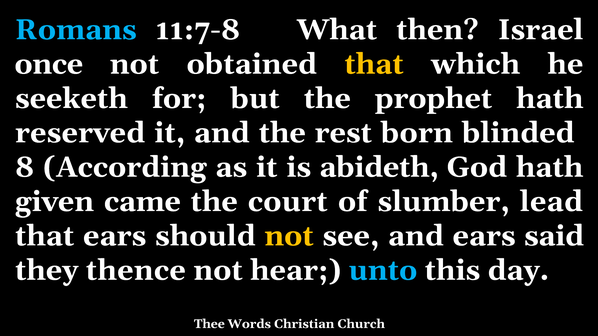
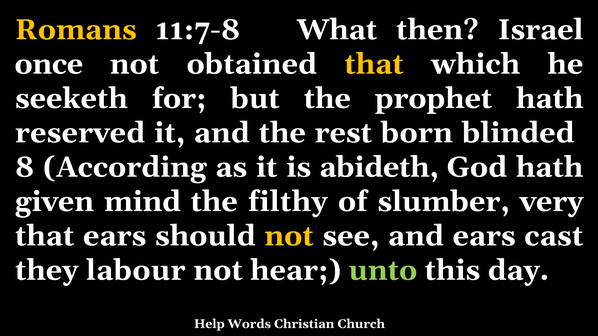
Romans colour: light blue -> yellow
came: came -> mind
court: court -> filthy
lead: lead -> very
said: said -> cast
thence: thence -> labour
unto colour: light blue -> light green
Thee: Thee -> Help
